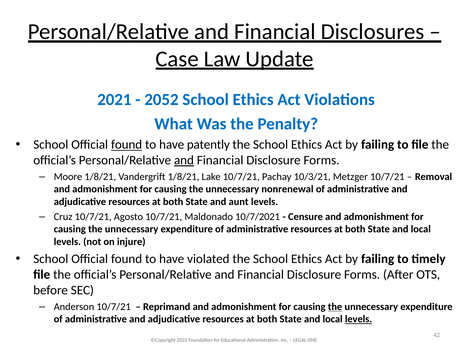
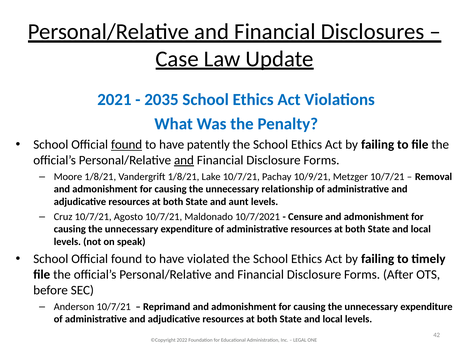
2052: 2052 -> 2035
10/3/21: 10/3/21 -> 10/9/21
nonrenewal: nonrenewal -> relationship
injure: injure -> speak
the at (335, 307) underline: present -> none
levels at (359, 319) underline: present -> none
